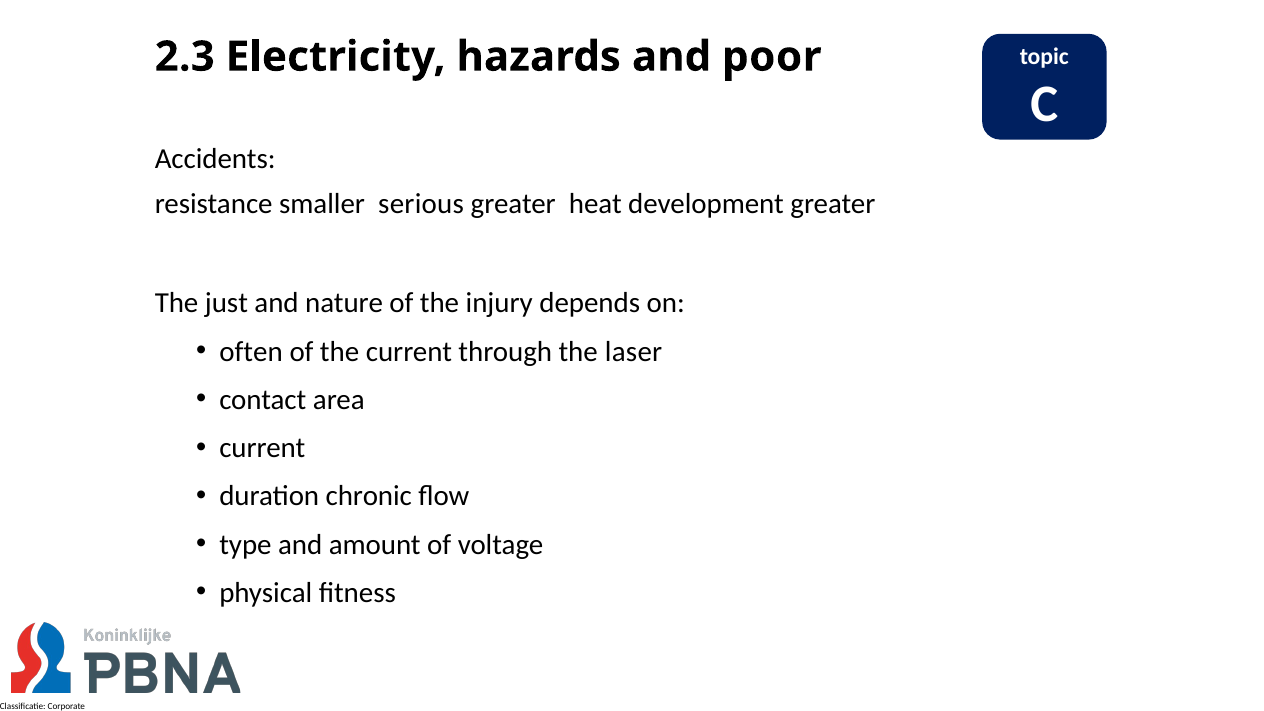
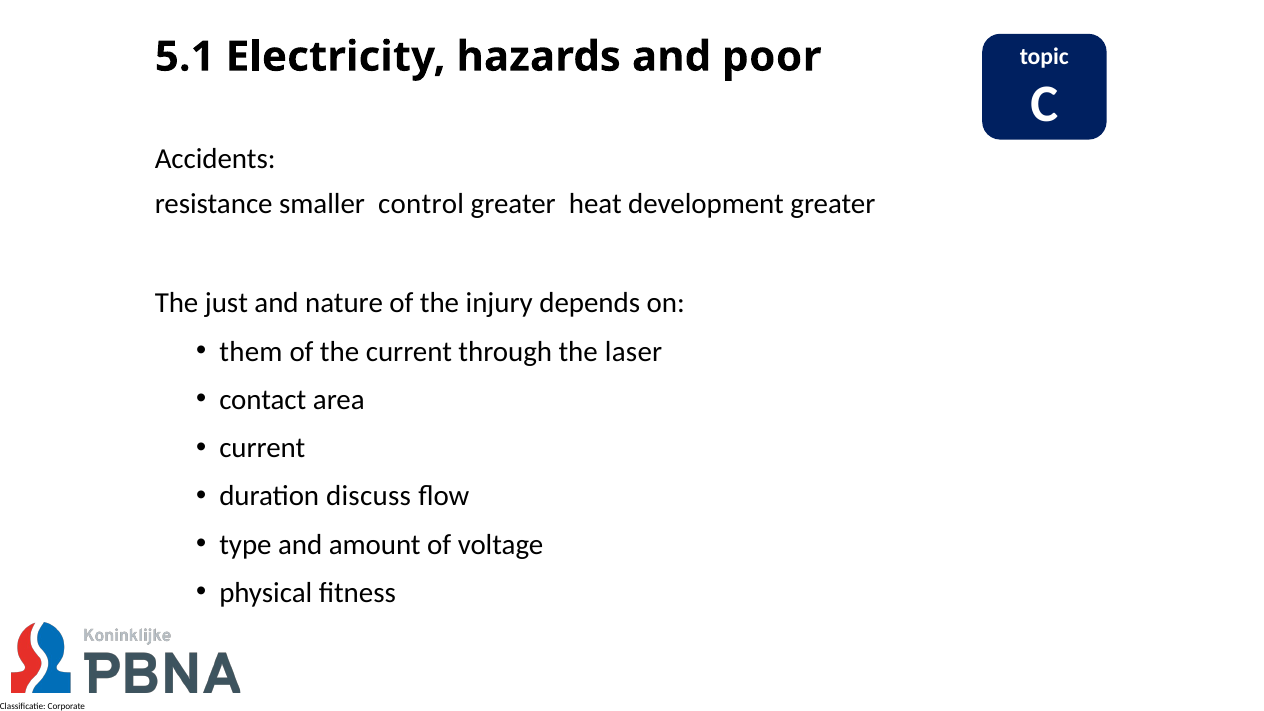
2.3: 2.3 -> 5.1
serious: serious -> control
often: often -> them
chronic: chronic -> discuss
